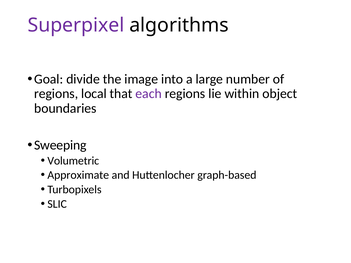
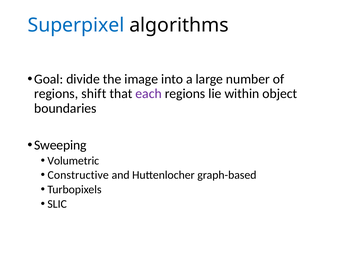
Superpixel colour: purple -> blue
local: local -> shift
Approximate: Approximate -> Constructive
